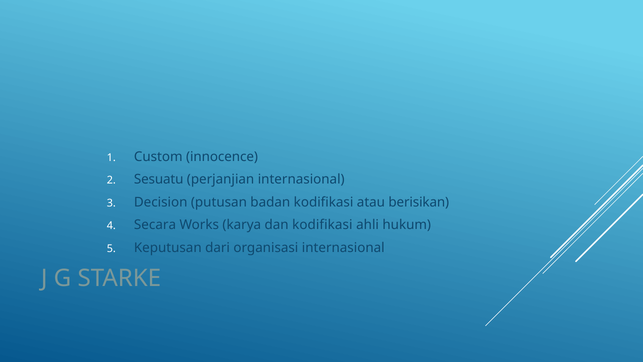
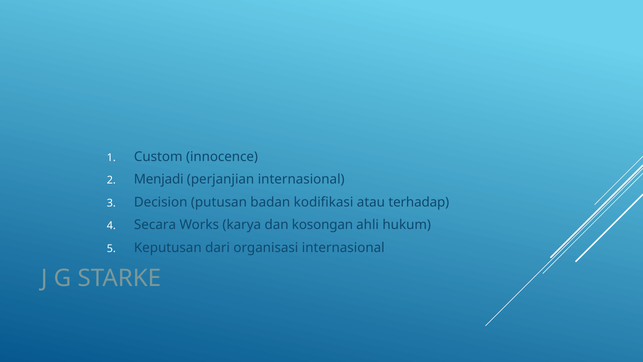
Sesuatu: Sesuatu -> Menjadi
berisikan: berisikan -> terhadap
dan kodifikasi: kodifikasi -> kosongan
